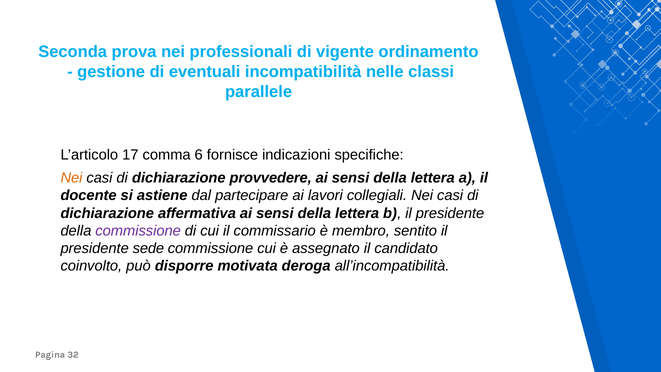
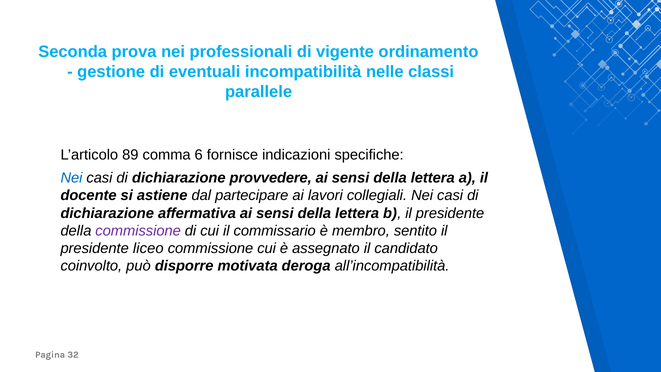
17: 17 -> 89
Nei at (71, 178) colour: orange -> blue
sede: sede -> liceo
